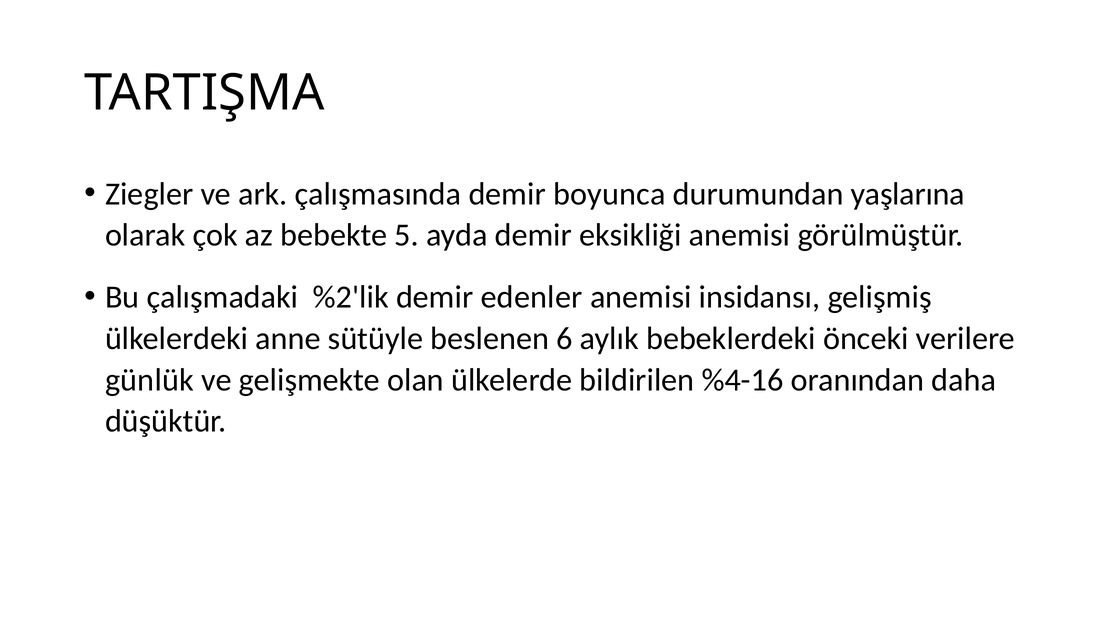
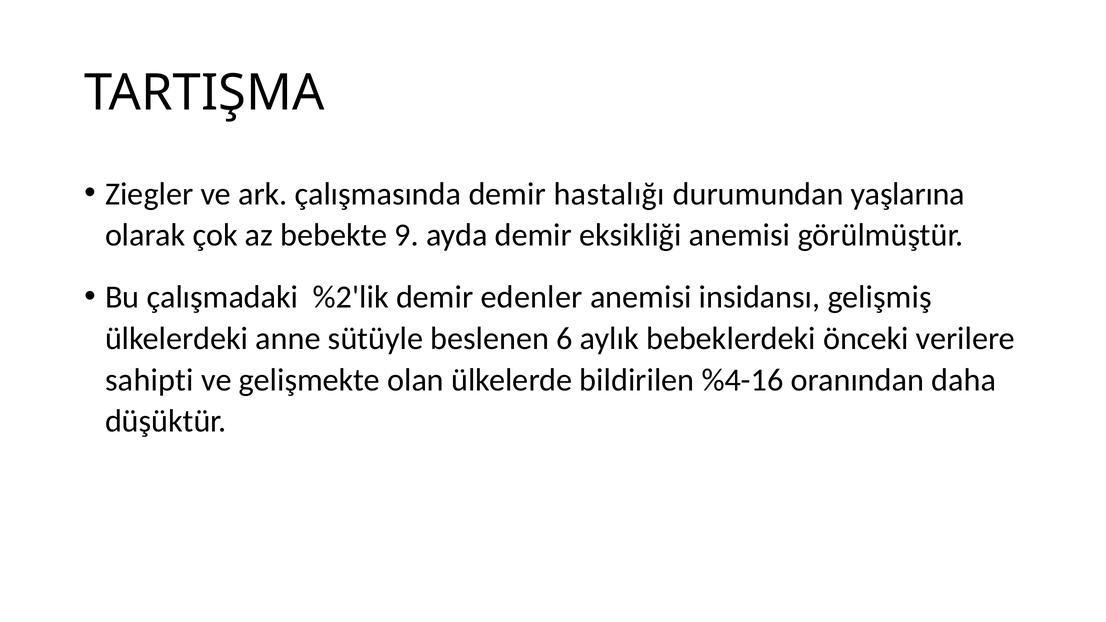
boyunca: boyunca -> hastalığı
5: 5 -> 9
günlük: günlük -> sahipti
